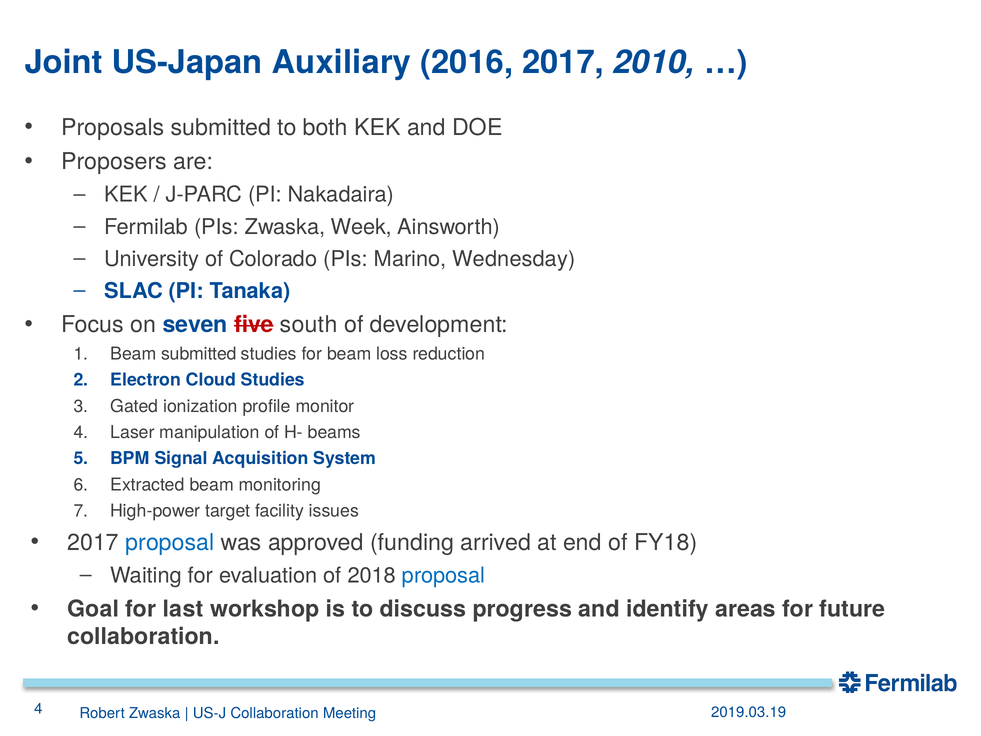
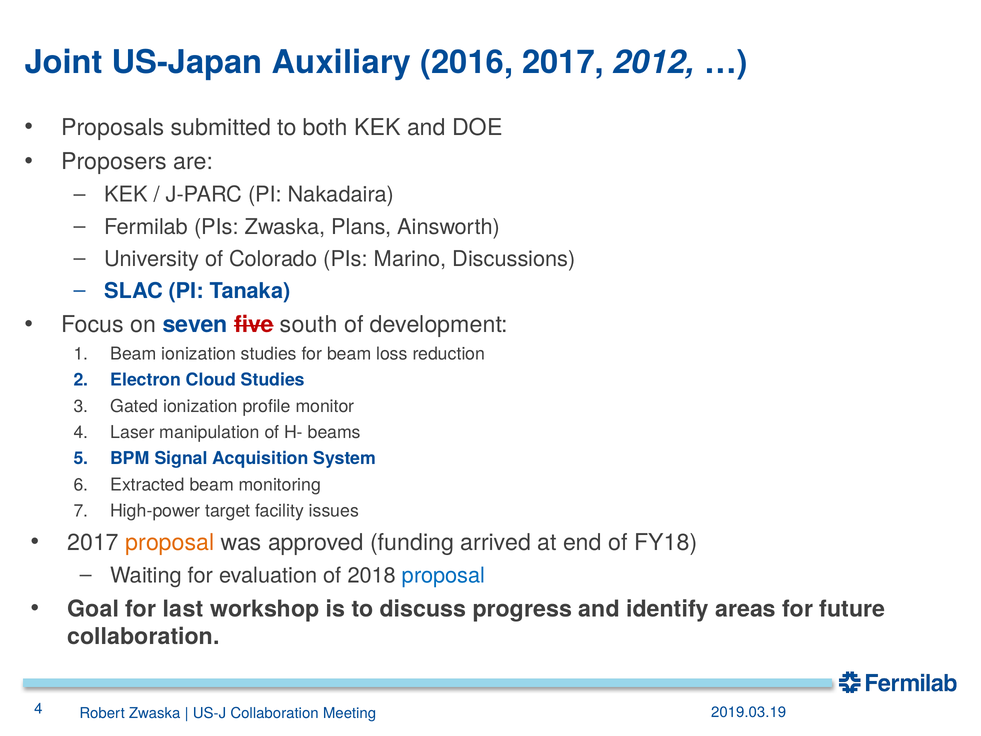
2010: 2010 -> 2012
Week: Week -> Plans
Wednesday: Wednesday -> Discussions
Beam submitted: submitted -> ionization
proposal at (170, 542) colour: blue -> orange
